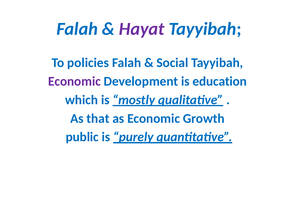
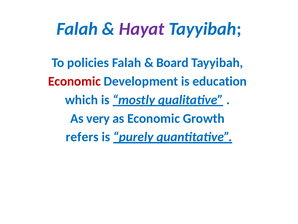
Social: Social -> Board
Economic at (74, 81) colour: purple -> red
that: that -> very
public: public -> refers
